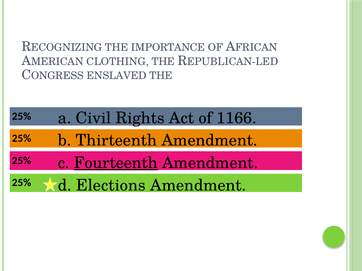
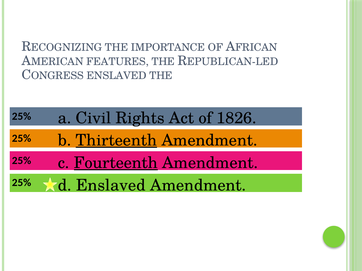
CLOTHING: CLOTHING -> FEATURES
1166: 1166 -> 1826
Thirteenth underline: none -> present
d Elections: Elections -> Enslaved
